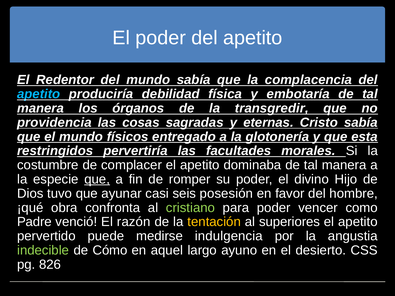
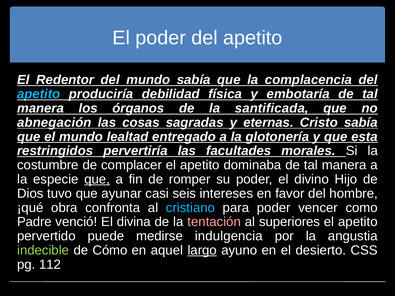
transgredir: transgredir -> santificada
providencia: providencia -> abnegación
físicos: físicos -> lealtad
posesión: posesión -> intereses
cristiano colour: light green -> light blue
razón: razón -> divina
tentación colour: yellow -> pink
largo underline: none -> present
826: 826 -> 112
